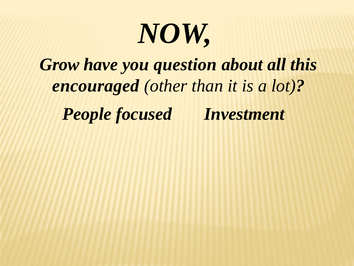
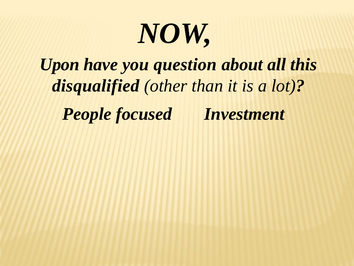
Grow: Grow -> Upon
encouraged: encouraged -> disqualified
